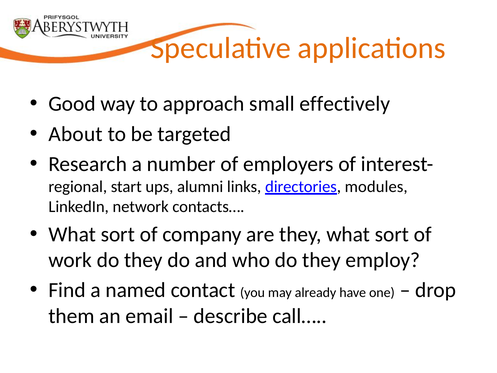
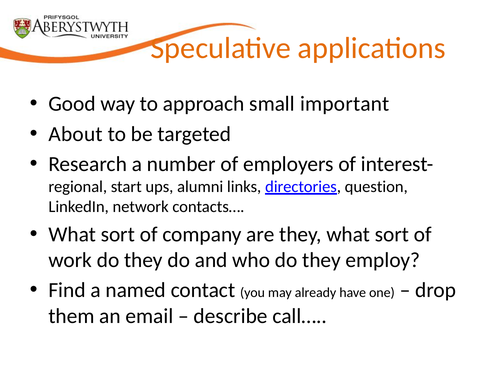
effectively: effectively -> important
modules: modules -> question
